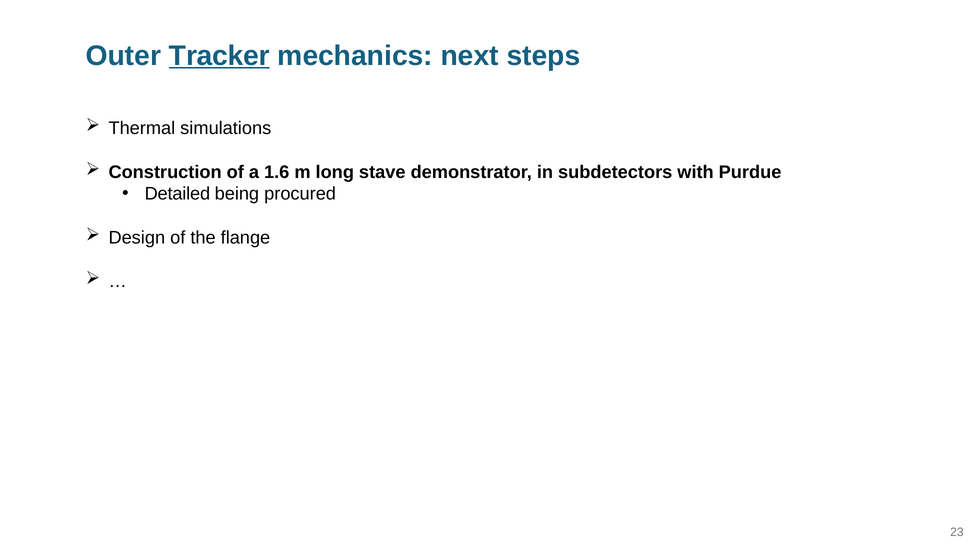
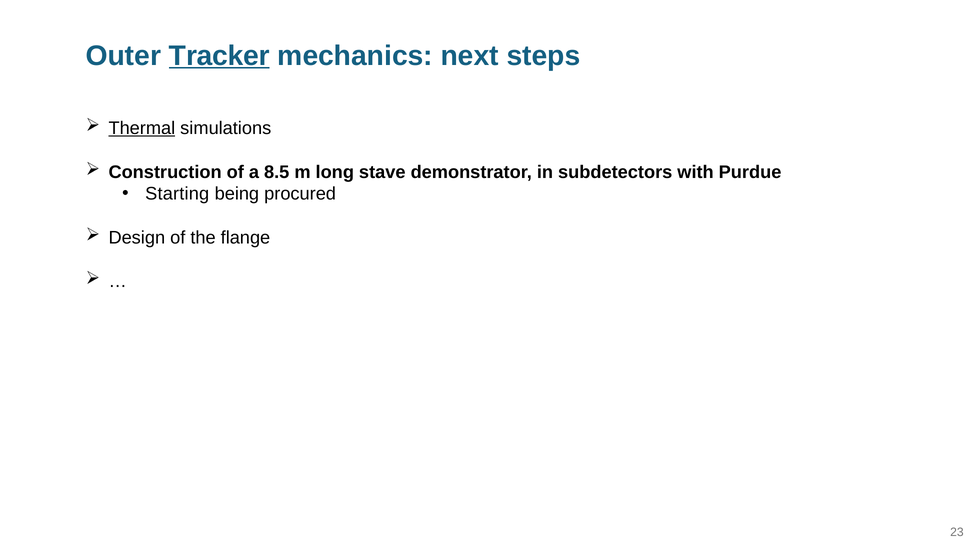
Thermal underline: none -> present
1.6: 1.6 -> 8.5
Detailed: Detailed -> Starting
